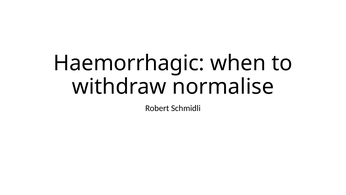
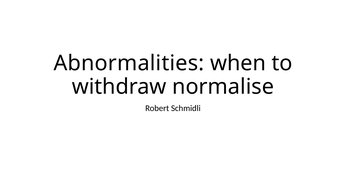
Haemorrhagic: Haemorrhagic -> Abnormalities
